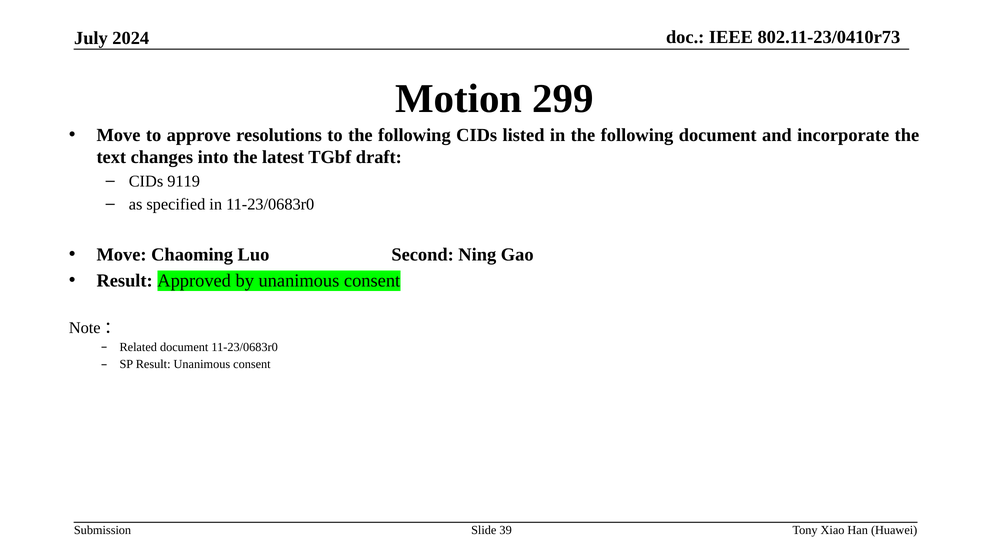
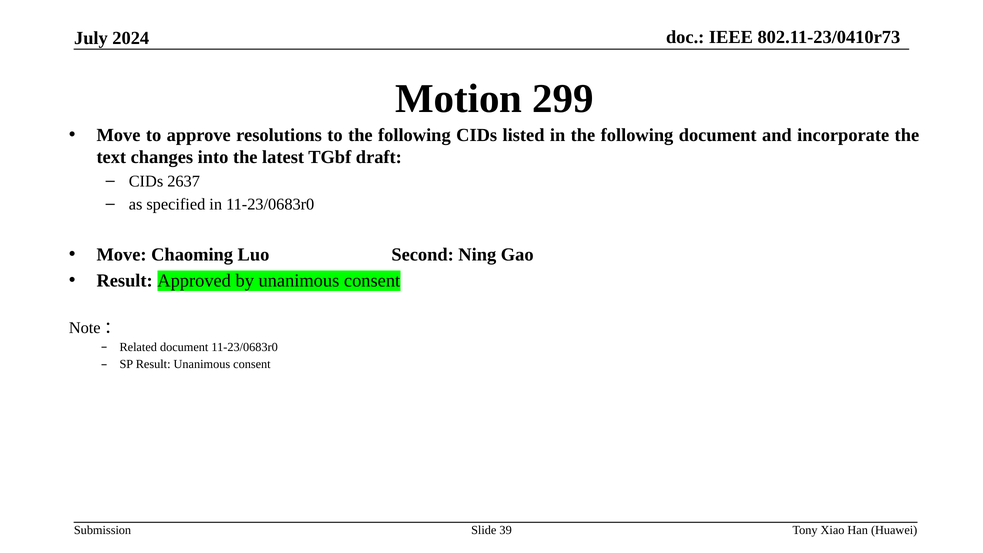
9119: 9119 -> 2637
